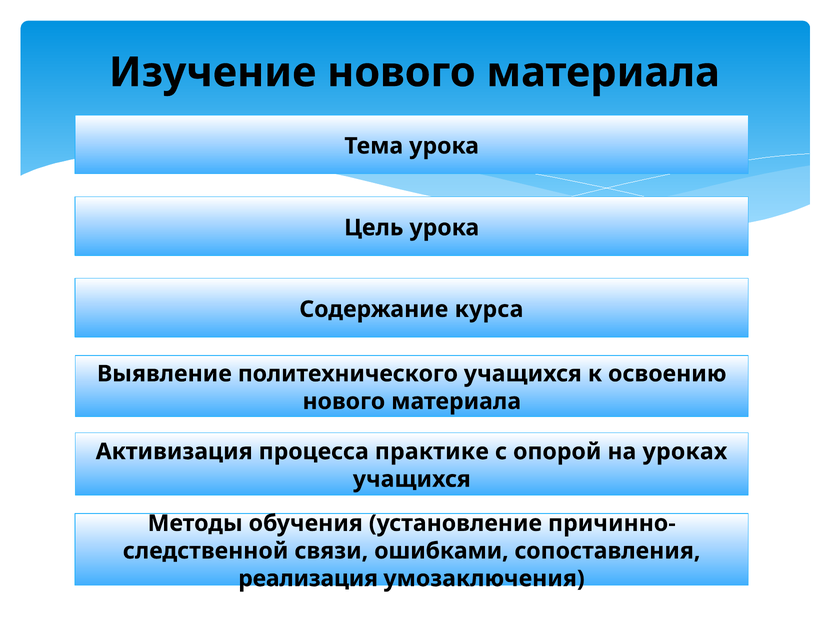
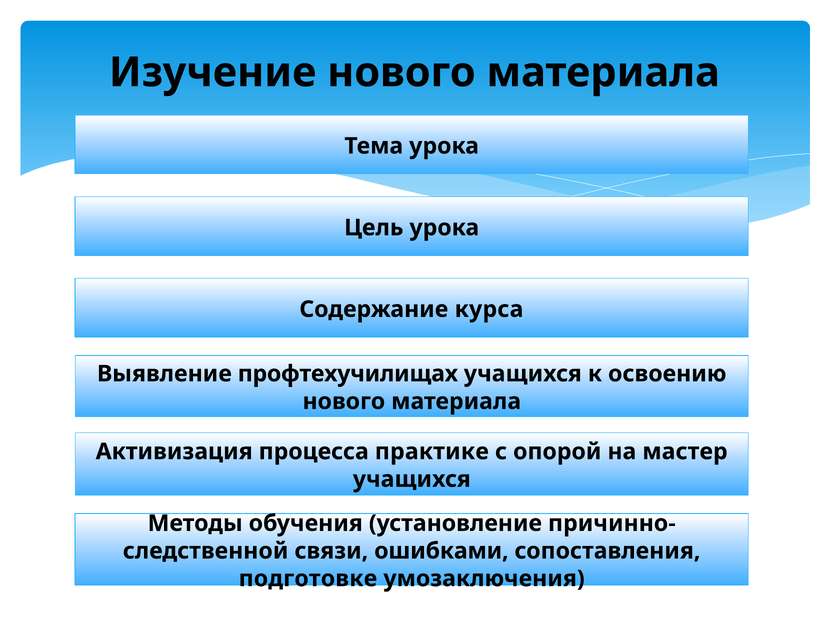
политехнического: политехнического -> профтехучилищах
уроках: уроках -> мастер
реализация: реализация -> подготовке
